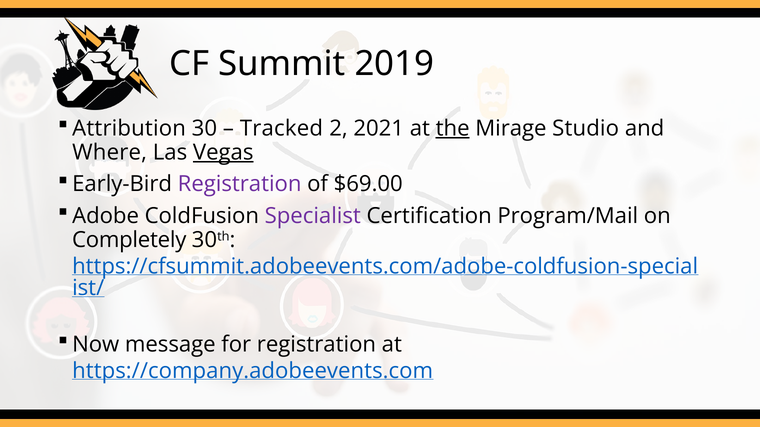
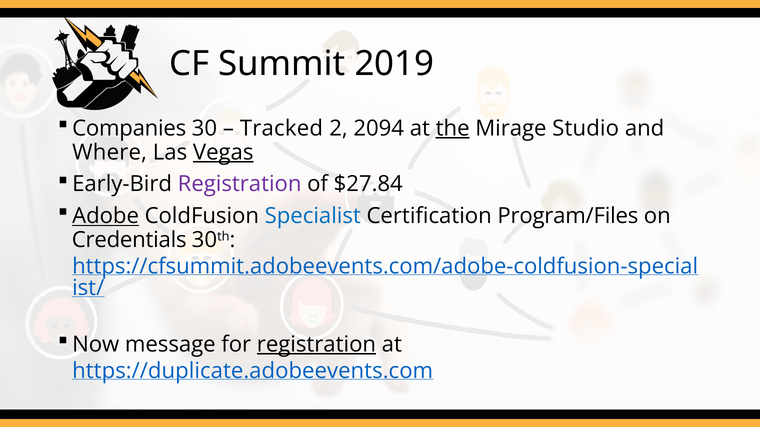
Attribution: Attribution -> Companies
2021: 2021 -> 2094
$69.00: $69.00 -> $27.84
Adobe underline: none -> present
Specialist colour: purple -> blue
Program/Mail: Program/Mail -> Program/Files
Completely: Completely -> Credentials
registration at (316, 345) underline: none -> present
https://company.adobeevents.com: https://company.adobeevents.com -> https://duplicate.adobeevents.com
